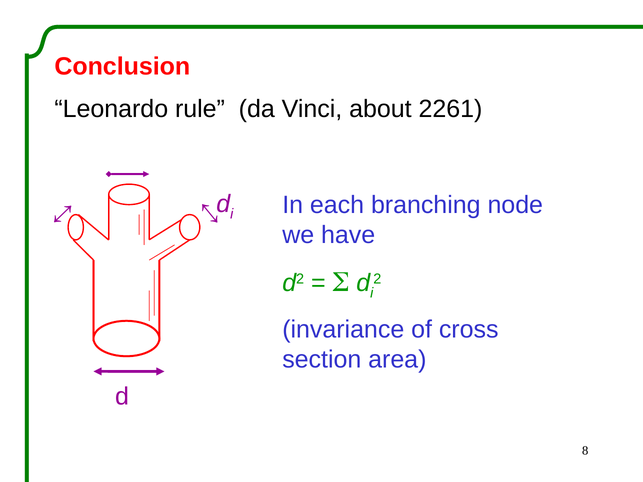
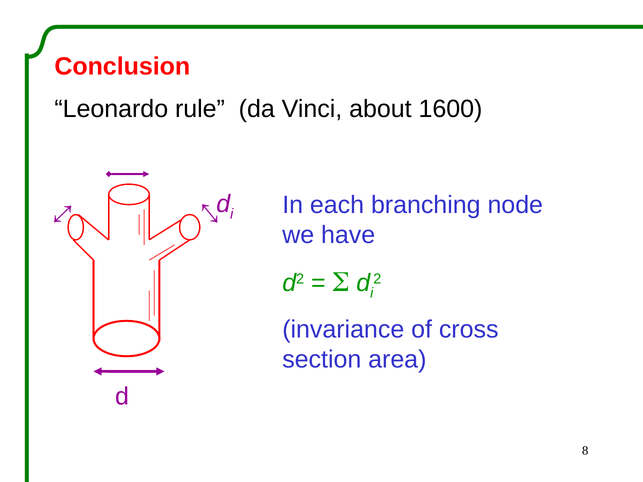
2261: 2261 -> 1600
